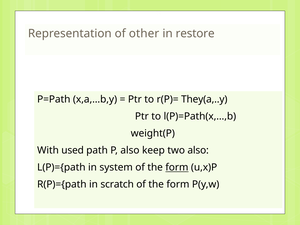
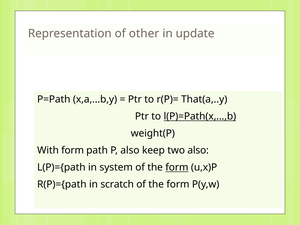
restore: restore -> update
They(a,..y: They(a,..y -> That(a,..y
l(P)=Path(x,…,b underline: none -> present
With used: used -> form
